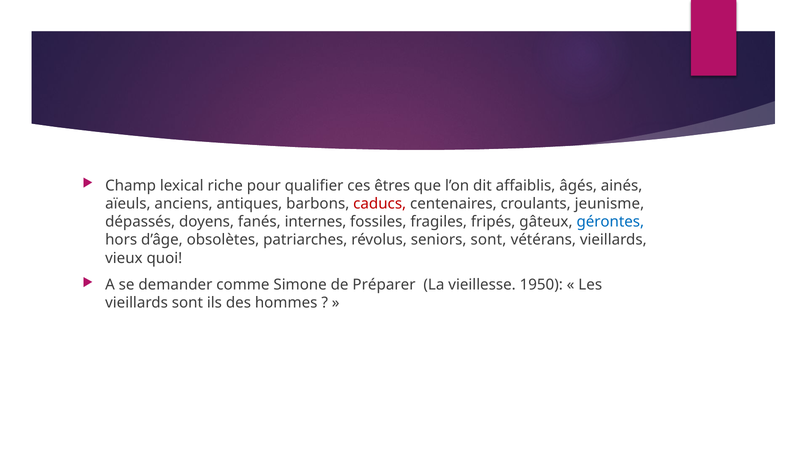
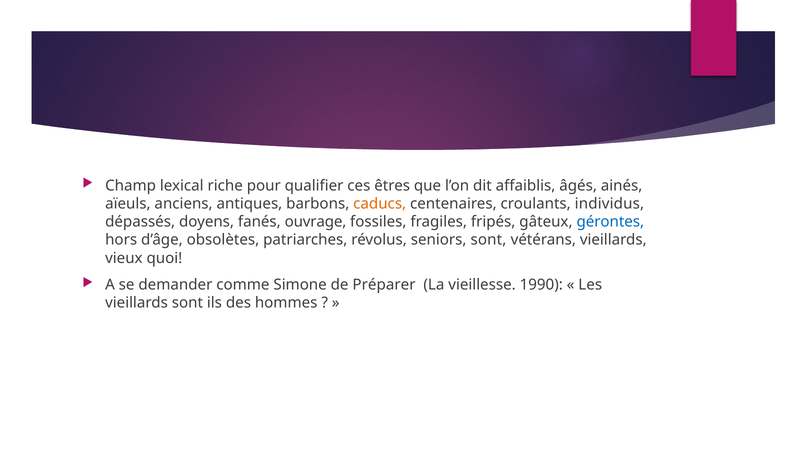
caducs colour: red -> orange
jeunisme: jeunisme -> individus
internes: internes -> ouvrage
1950: 1950 -> 1990
